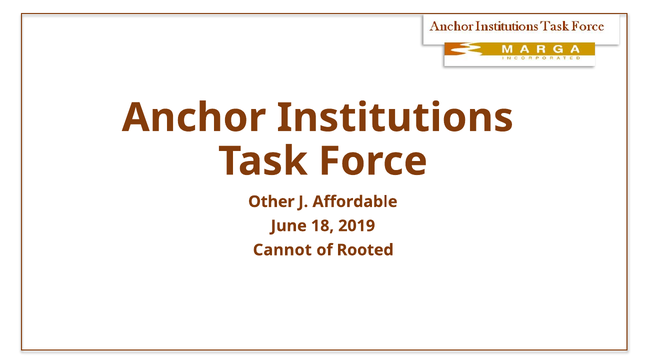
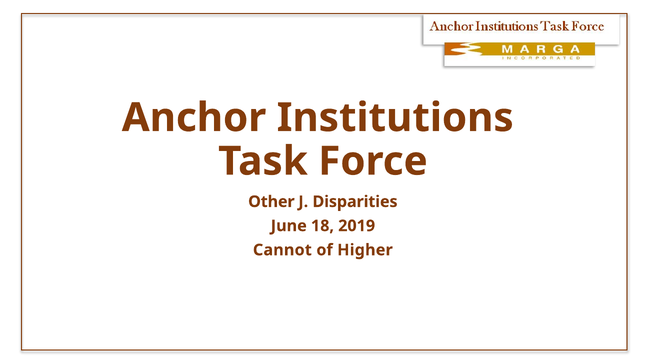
Affordable: Affordable -> Disparities
Rooted: Rooted -> Higher
